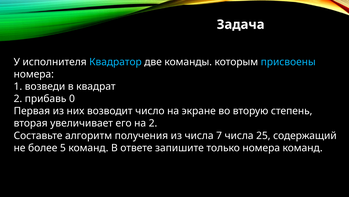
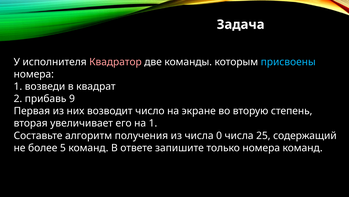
Квадратор colour: light blue -> pink
0: 0 -> 9
на 2: 2 -> 1
7: 7 -> 0
